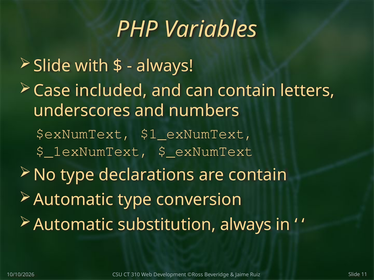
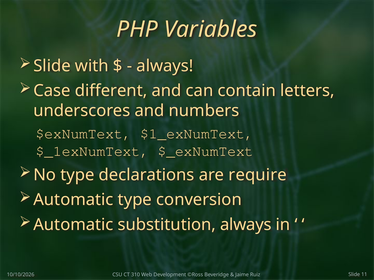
included: included -> different
are contain: contain -> require
